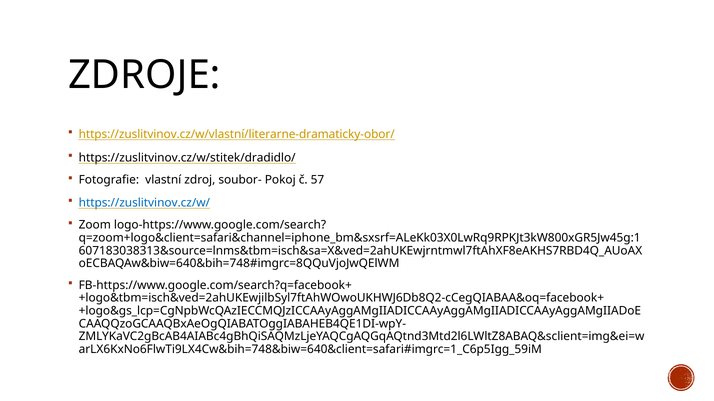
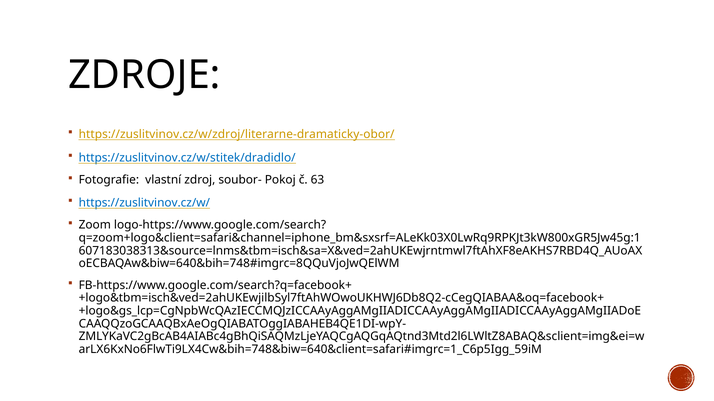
https://zuslitvinov.cz/w/vlastní/literarne-dramaticky-obor/: https://zuslitvinov.cz/w/vlastní/literarne-dramaticky-obor/ -> https://zuslitvinov.cz/w/zdroj/literarne-dramaticky-obor/
https://zuslitvinov.cz/w/stitek/dradidlo/ colour: black -> blue
57: 57 -> 63
